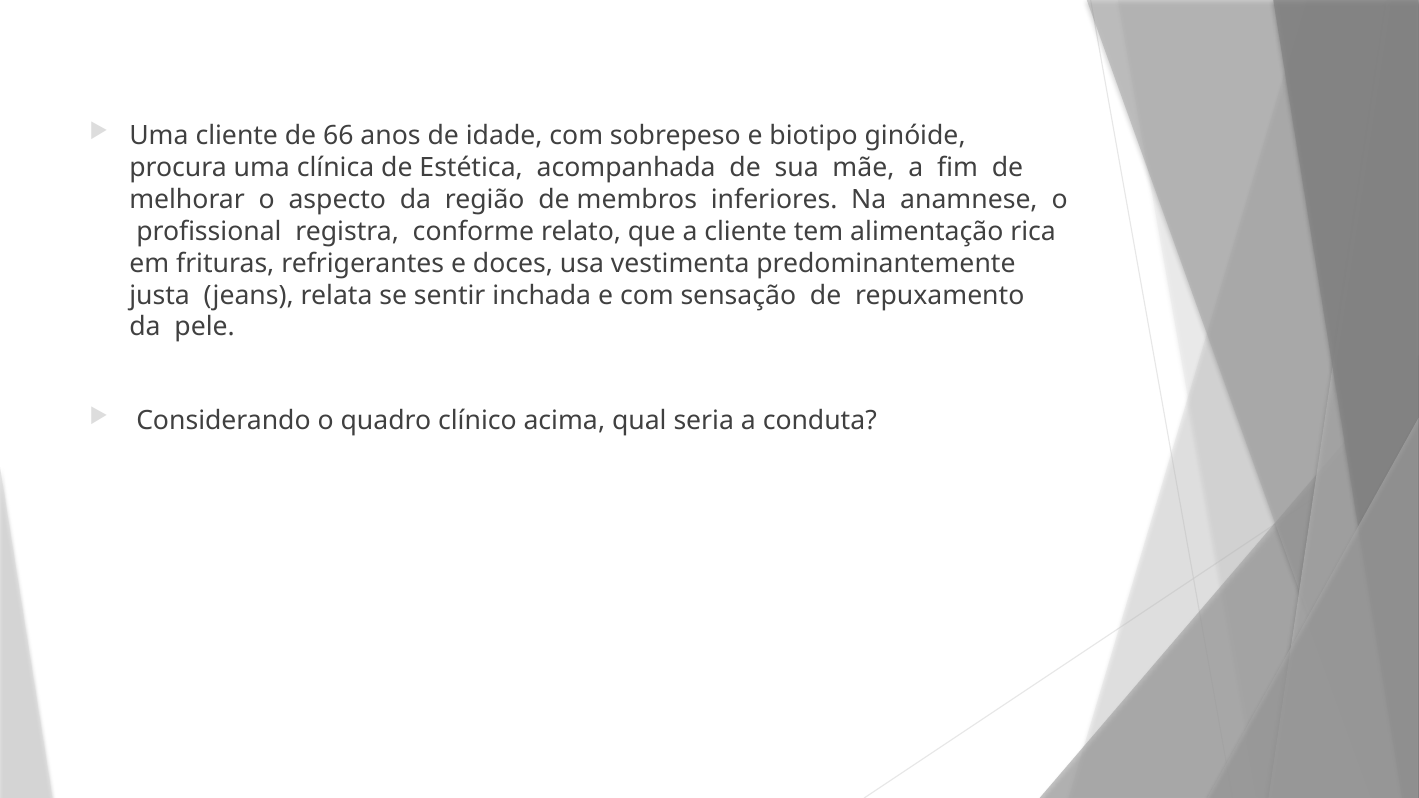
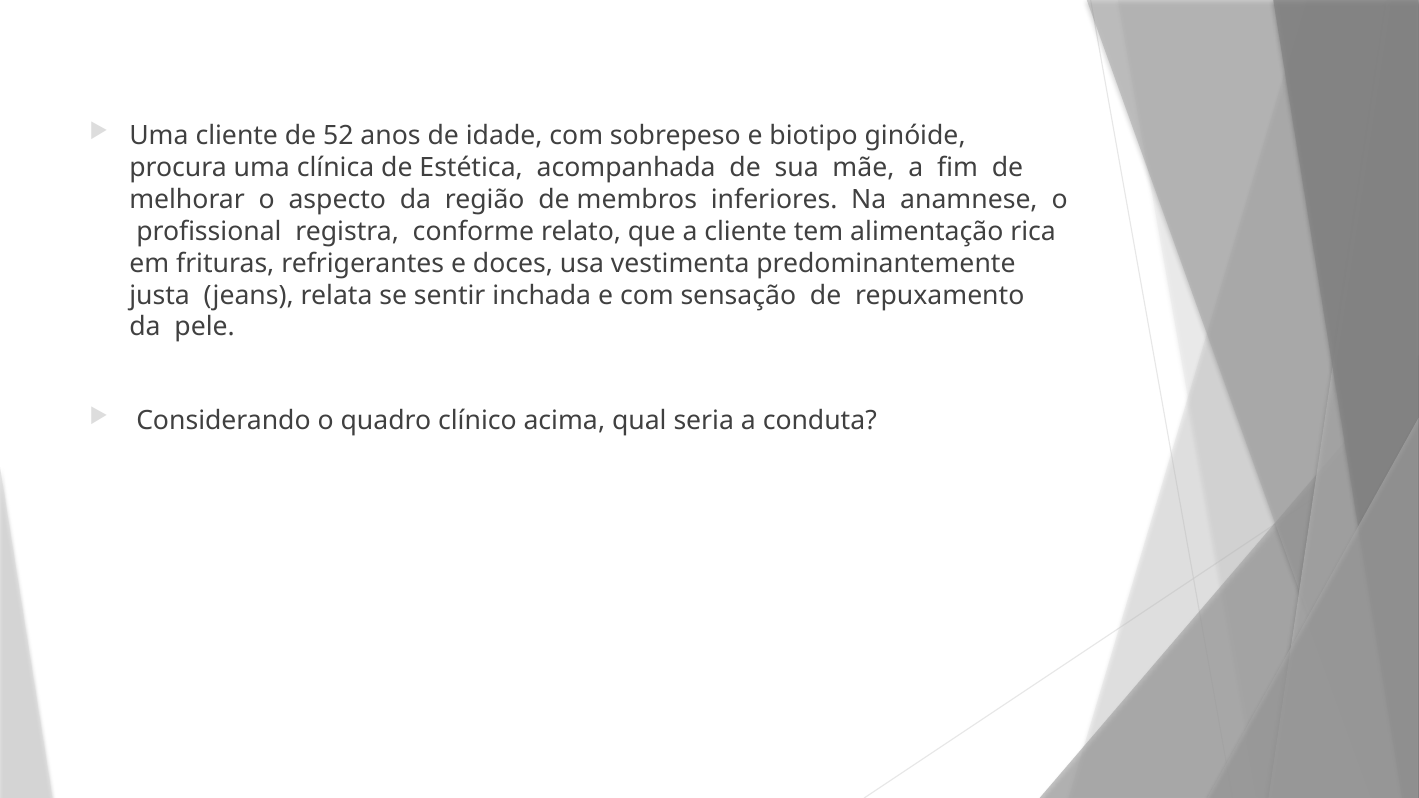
66: 66 -> 52
